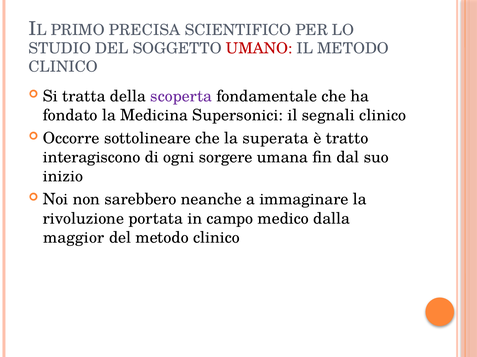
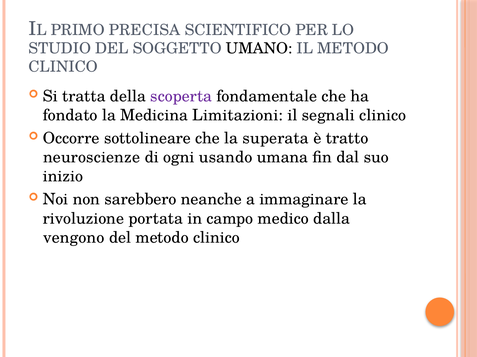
UMANO colour: red -> black
Supersonici: Supersonici -> Limitazioni
interagiscono: interagiscono -> neuroscienze
sorgere: sorgere -> usando
maggior: maggior -> vengono
